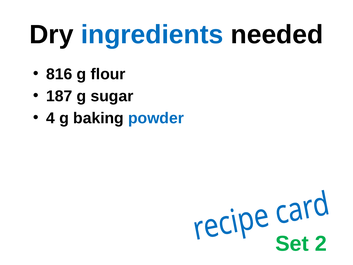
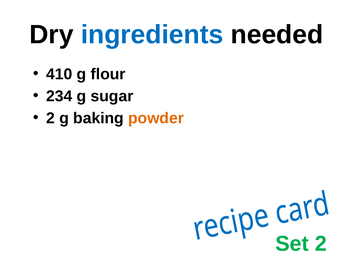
816: 816 -> 410
187: 187 -> 234
4 at (51, 118): 4 -> 2
powder colour: blue -> orange
